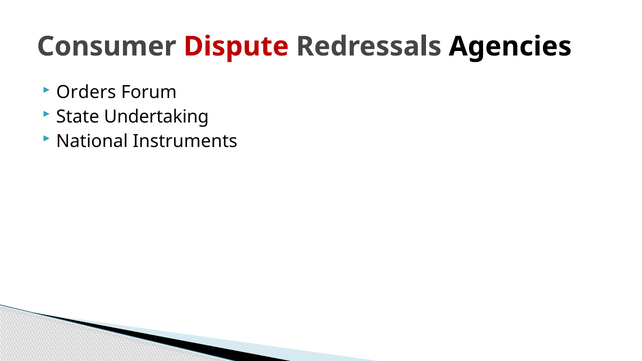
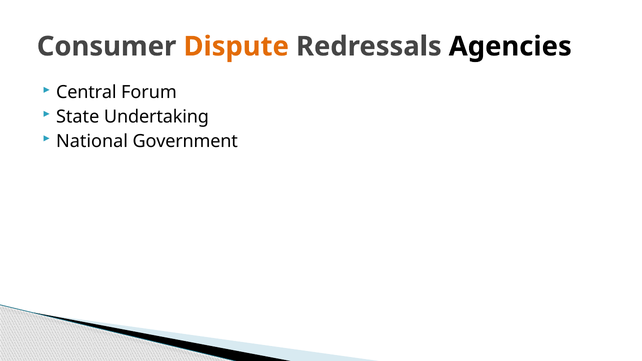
Dispute colour: red -> orange
Orders: Orders -> Central
Instruments: Instruments -> Government
